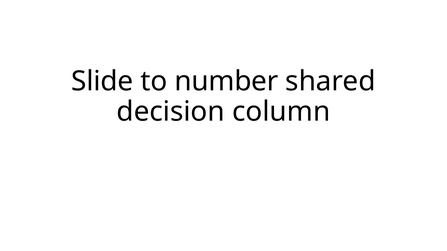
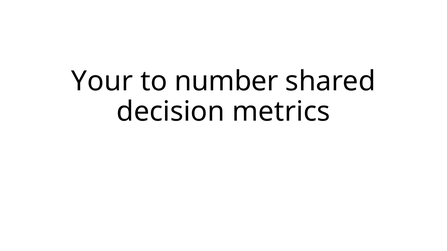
Slide: Slide -> Your
column: column -> metrics
